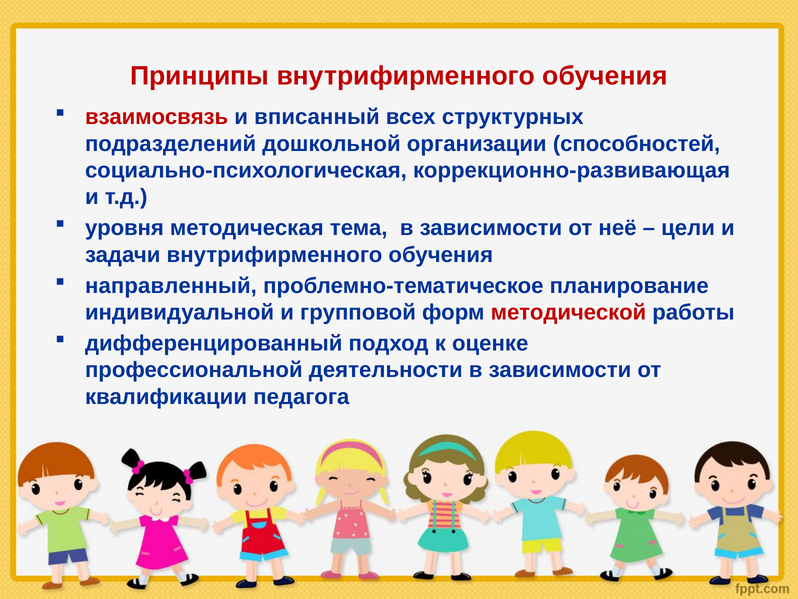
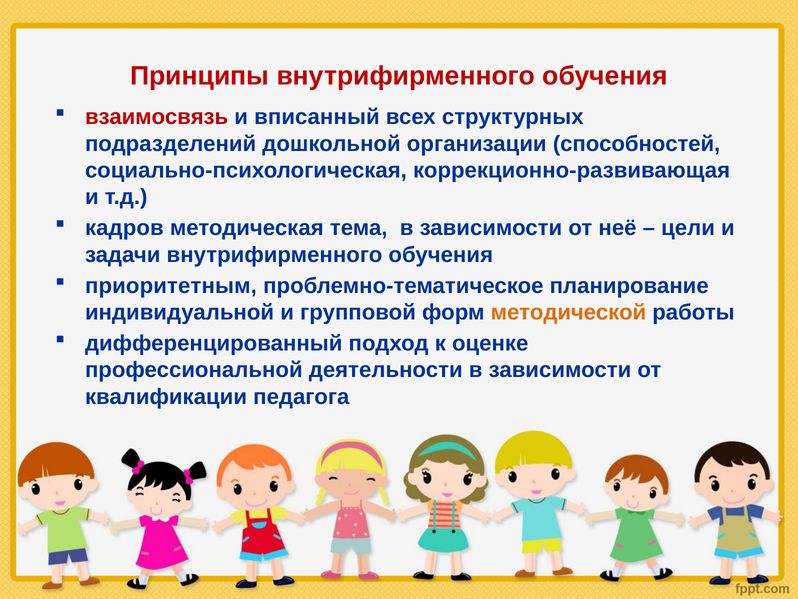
уровня: уровня -> кадров
направленный: направленный -> приоритетным
методической colour: red -> orange
